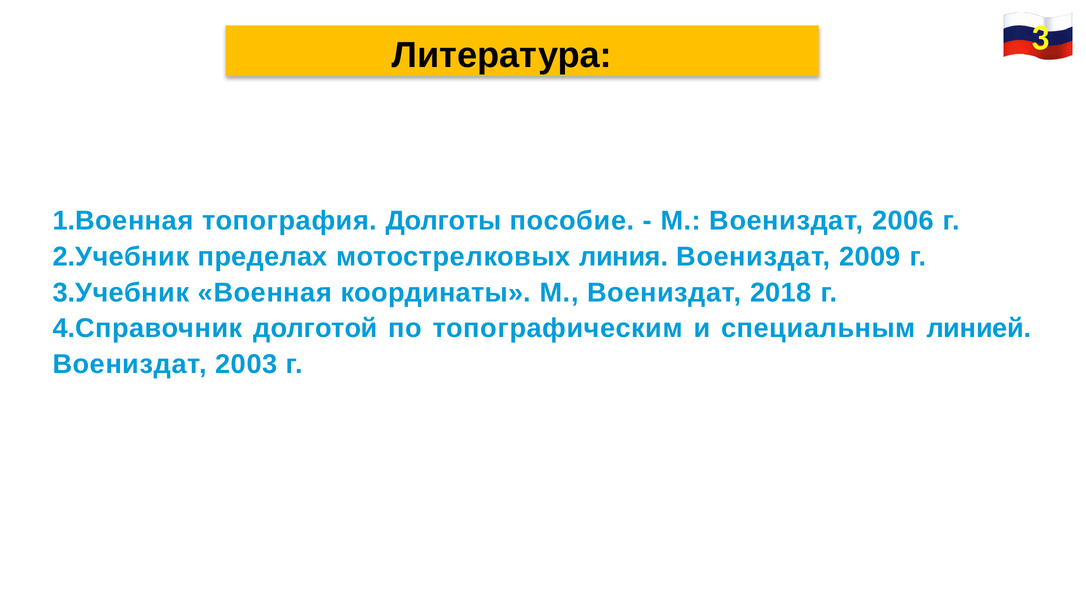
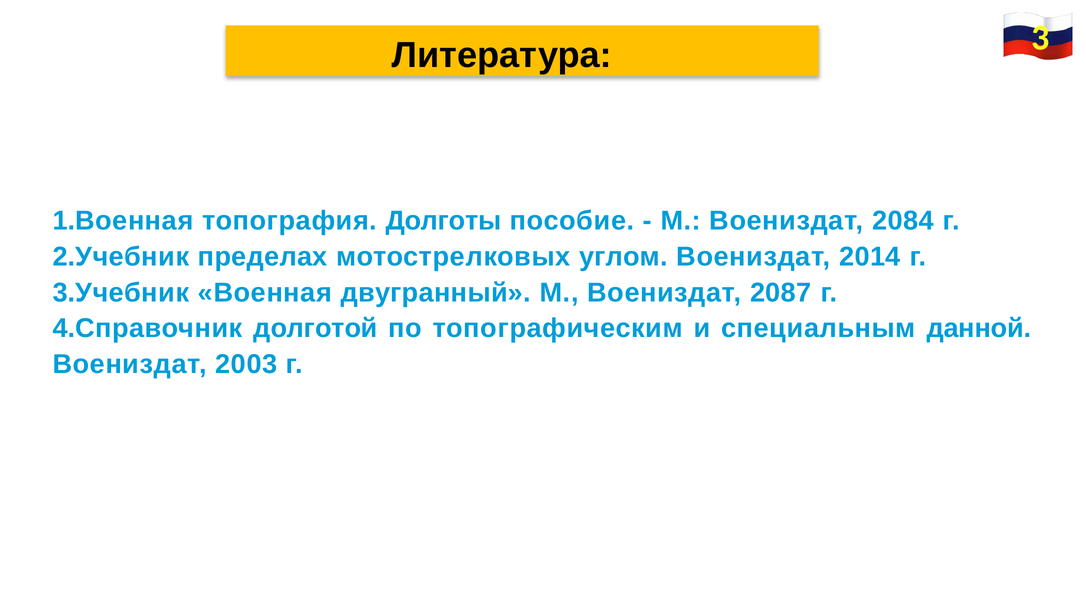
2006: 2006 -> 2084
линия: линия -> углом
2009: 2009 -> 2014
координаты: координаты -> двугранный
2018: 2018 -> 2087
линией: линией -> данной
